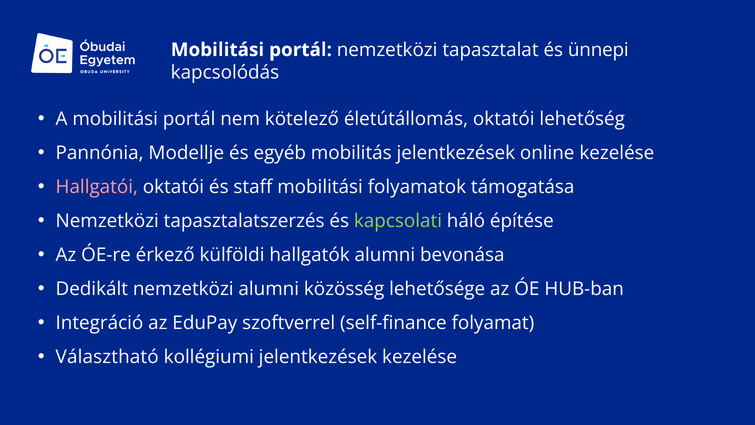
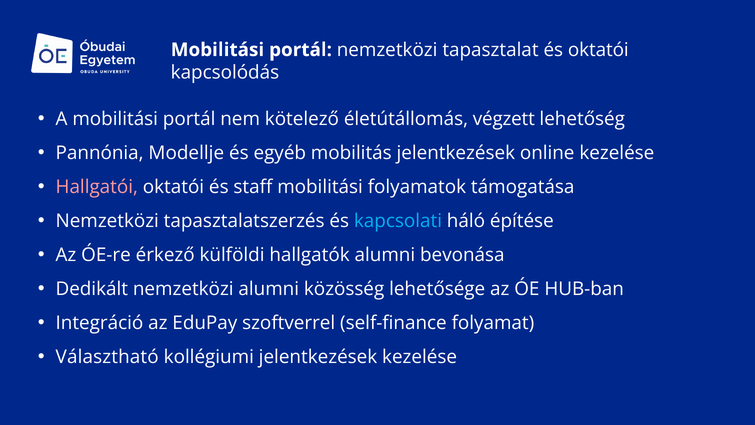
és ünnepi: ünnepi -> oktatói
életútállomás oktatói: oktatói -> végzett
kapcsolati colour: light green -> light blue
